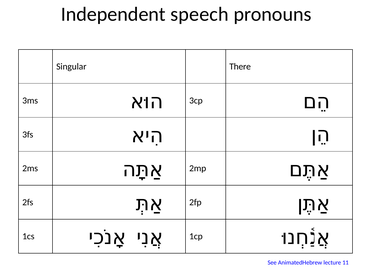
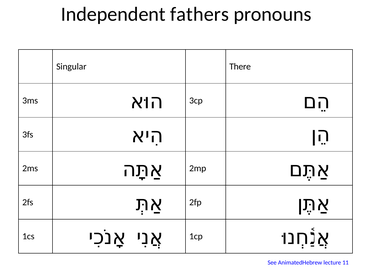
speech: speech -> fathers
